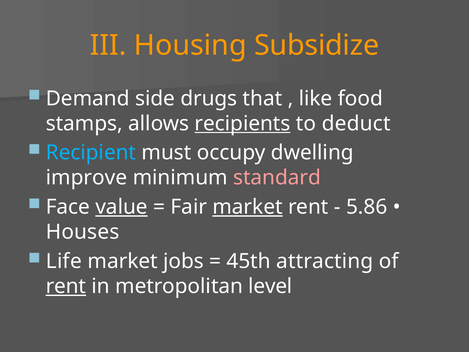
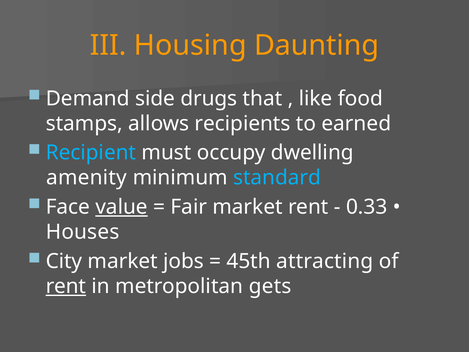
Subsidize: Subsidize -> Daunting
recipients underline: present -> none
deduct: deduct -> earned
improve: improve -> amenity
standard colour: pink -> light blue
market at (248, 207) underline: present -> none
5.86: 5.86 -> 0.33
Life: Life -> City
level: level -> gets
